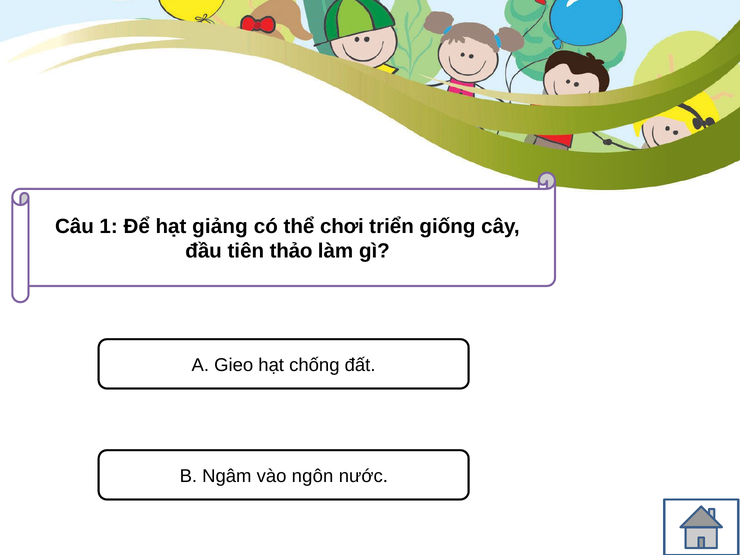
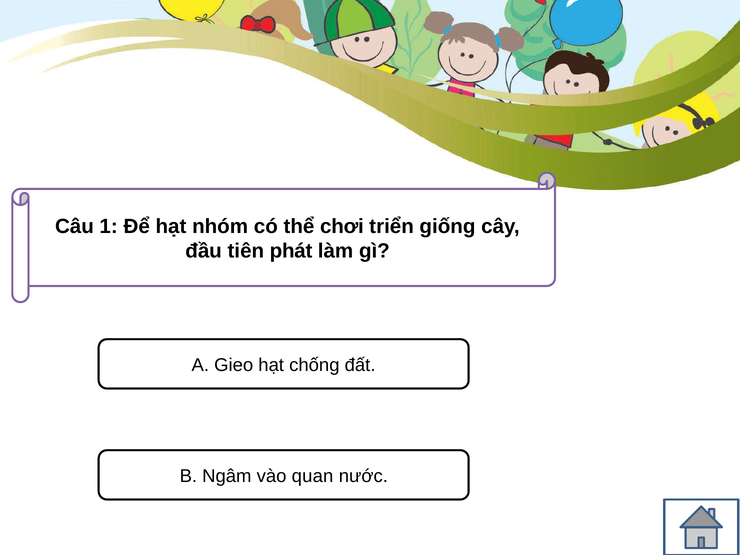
giảng: giảng -> nhóm
thảo: thảo -> phát
ngôn: ngôn -> quan
